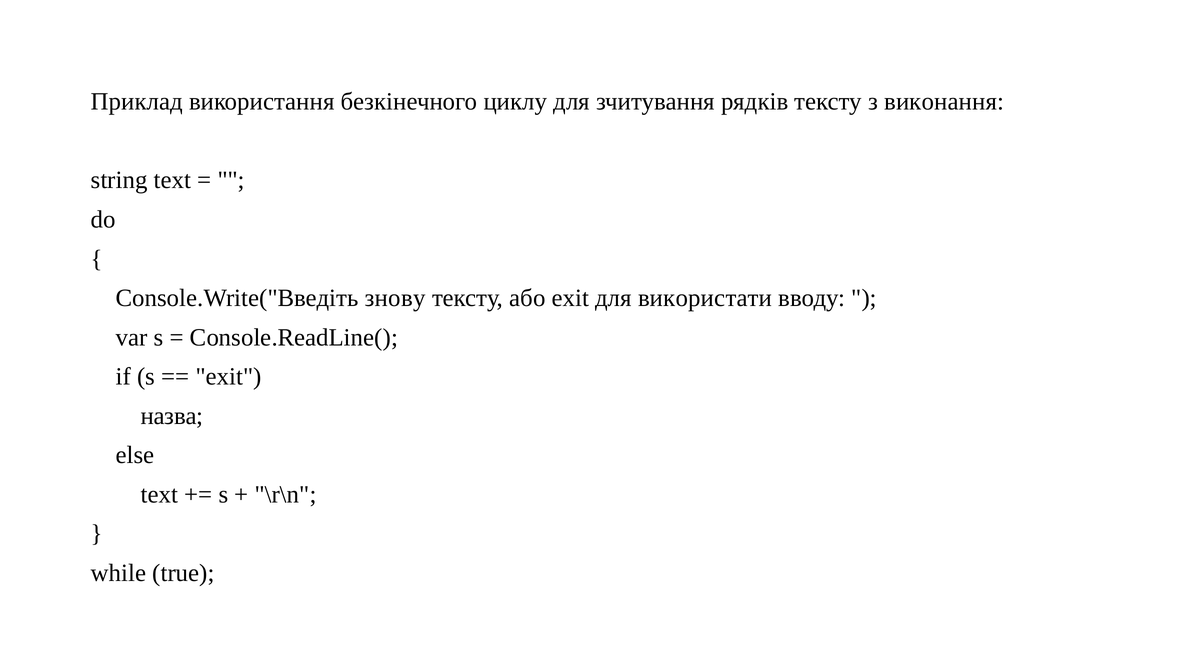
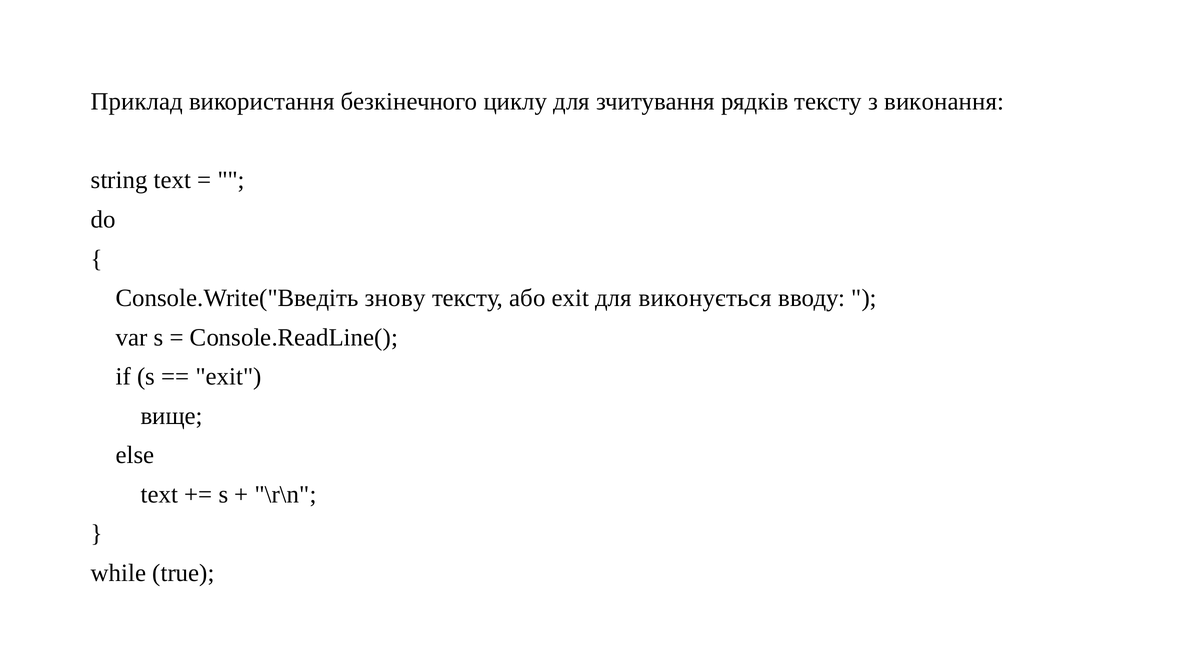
використати: використати -> виконується
назва: назва -> вище
